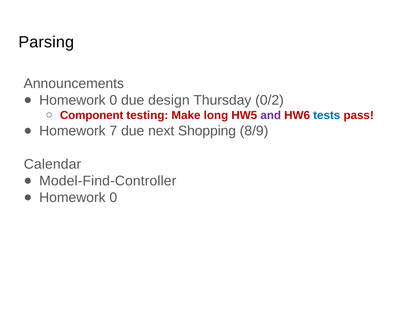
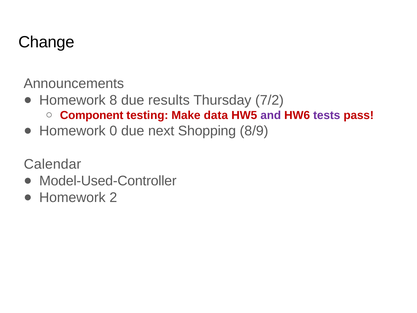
Parsing: Parsing -> Change
0 at (113, 100): 0 -> 8
design: design -> results
0/2: 0/2 -> 7/2
long: long -> data
tests colour: blue -> purple
7: 7 -> 0
Model-Find-Controller: Model-Find-Controller -> Model-Used-Controller
0 at (113, 198): 0 -> 2
